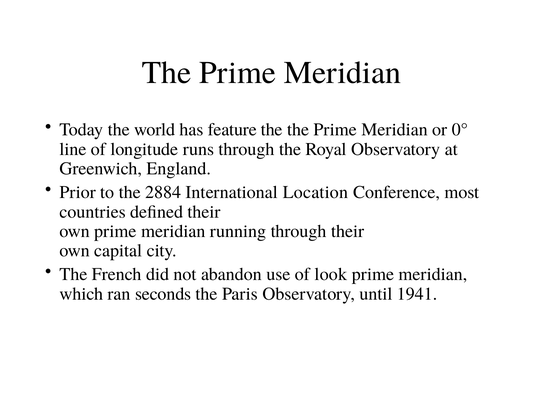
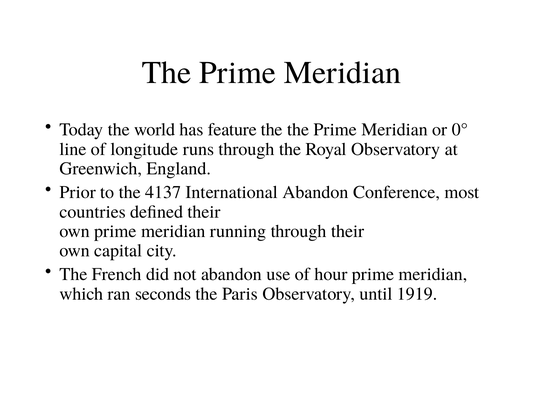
2884: 2884 -> 4137
International Location: Location -> Abandon
look: look -> hour
1941: 1941 -> 1919
